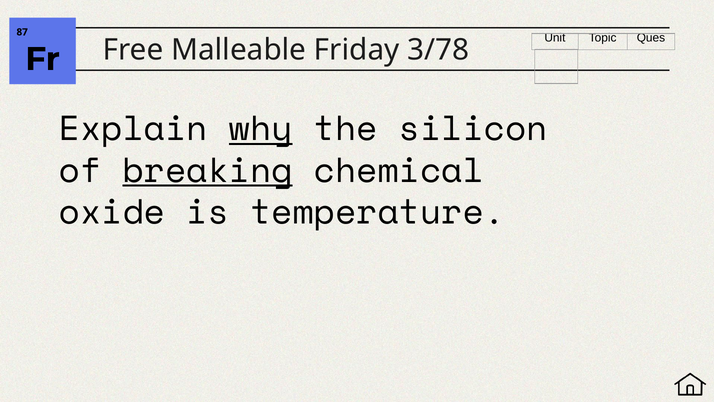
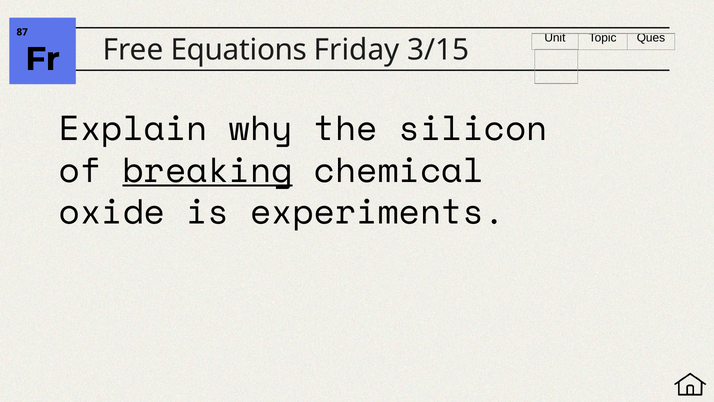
Malleable: Malleable -> Equations
3/78: 3/78 -> 3/15
why underline: present -> none
temperature: temperature -> experiments
